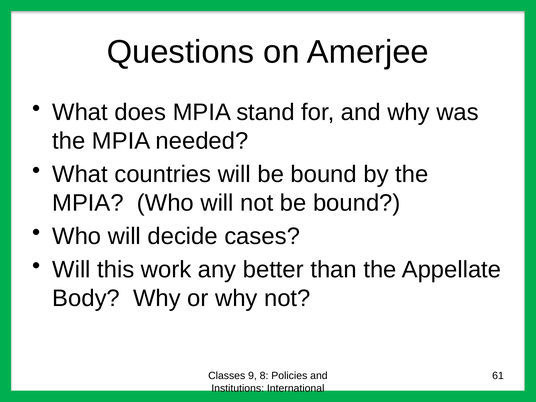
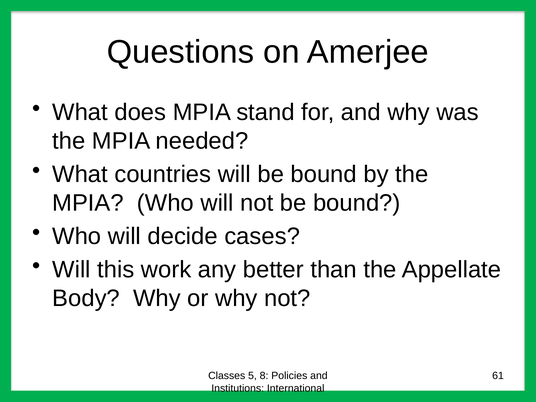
9: 9 -> 5
